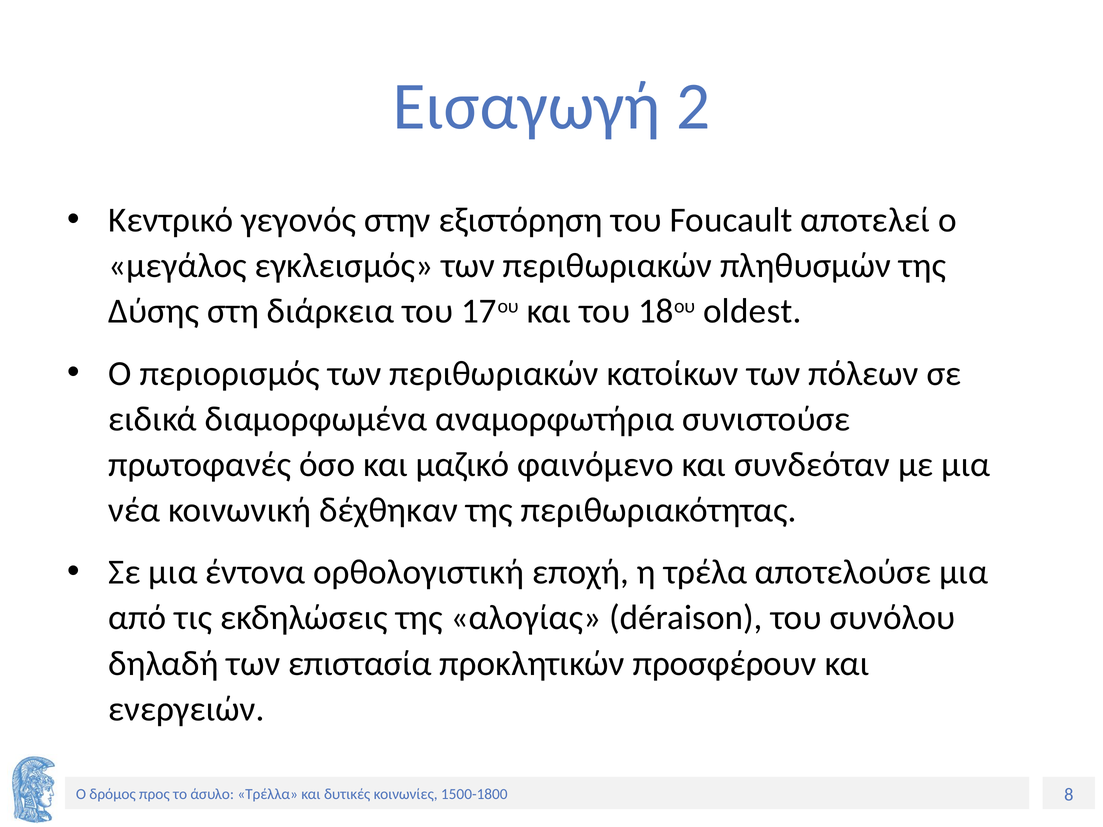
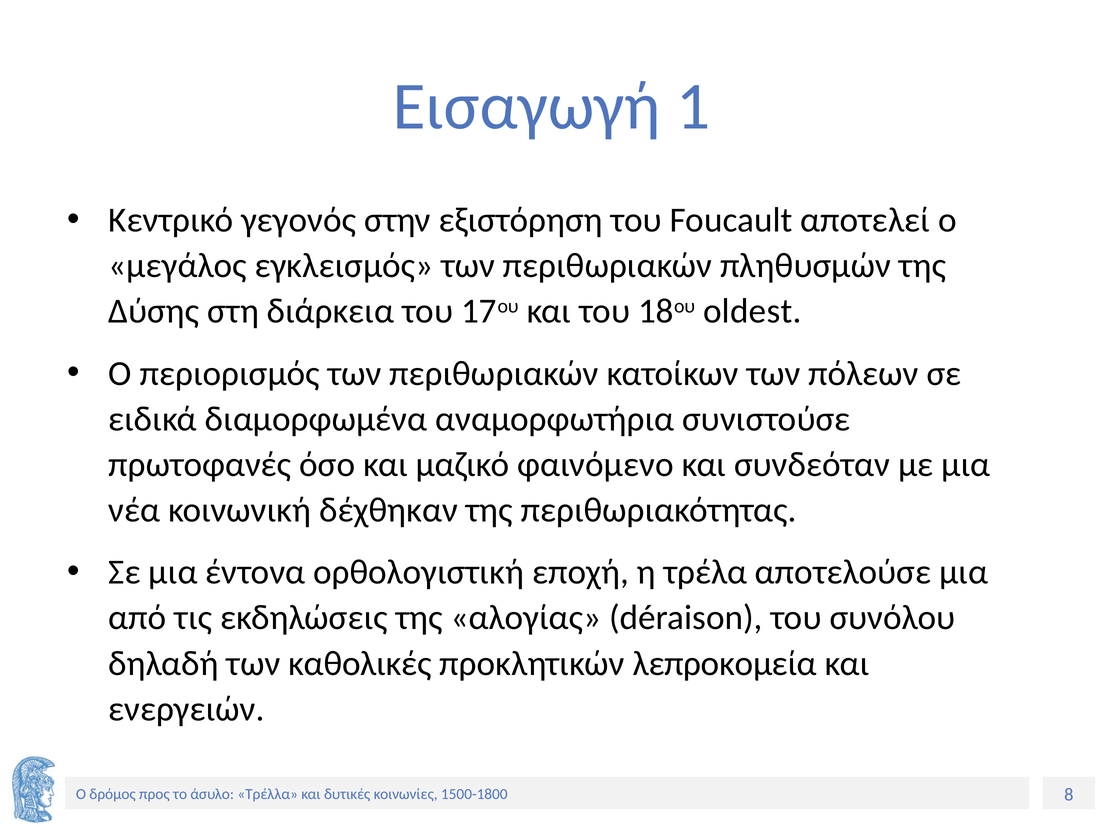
2: 2 -> 1
επιστασία: επιστασία -> καθολικές
προσφέρουν: προσφέρουν -> λεπροκομεία
